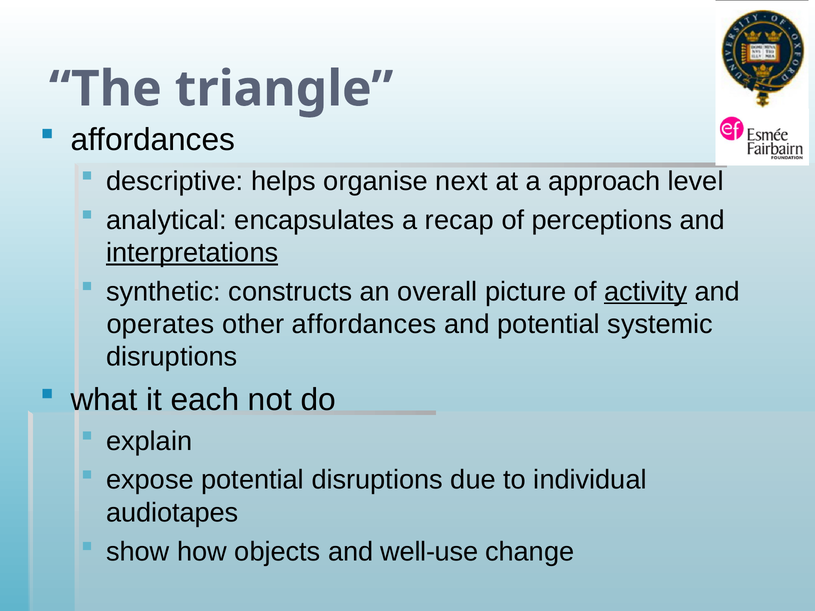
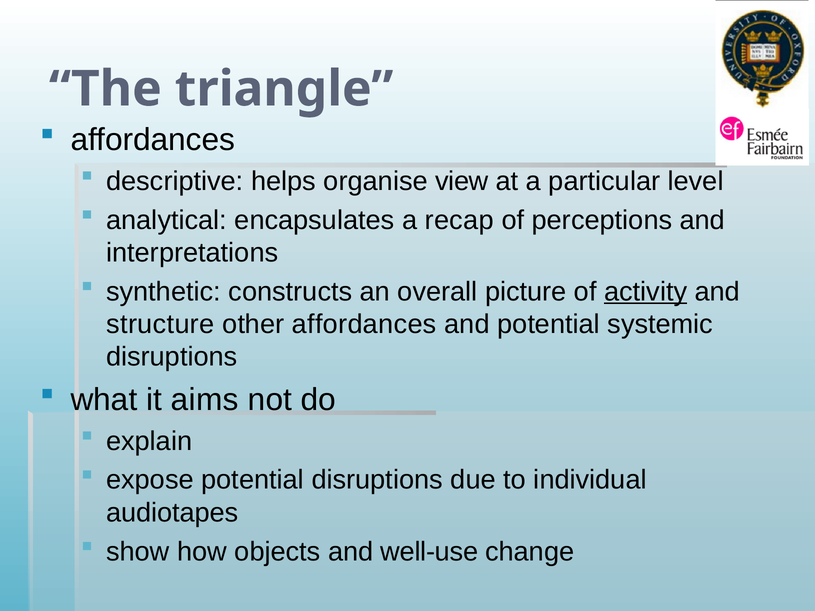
next: next -> view
approach: approach -> particular
interpretations underline: present -> none
operates: operates -> structure
each: each -> aims
